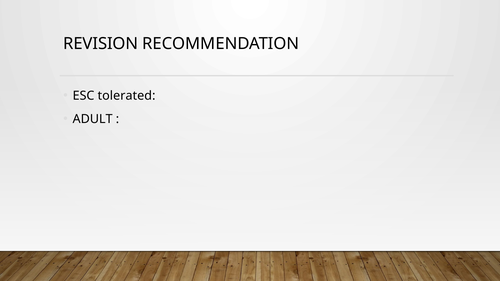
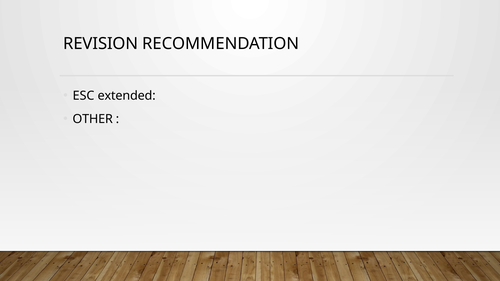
tolerated: tolerated -> extended
ADULT: ADULT -> OTHER
